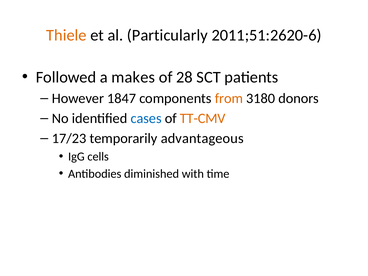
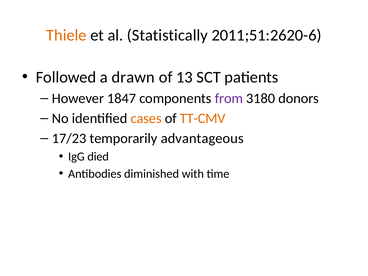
Particularly: Particularly -> Statistically
makes: makes -> drawn
28: 28 -> 13
from colour: orange -> purple
cases colour: blue -> orange
cells: cells -> died
